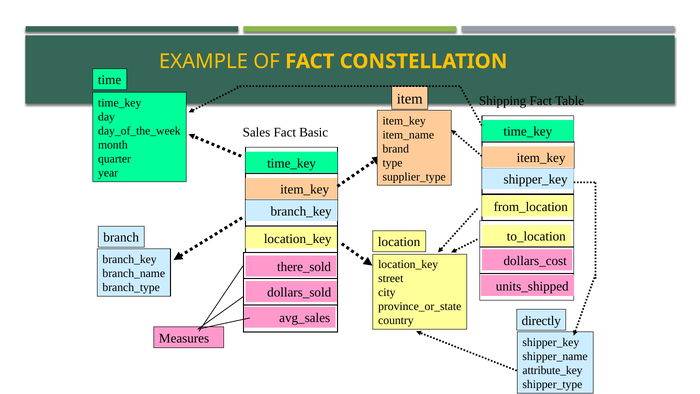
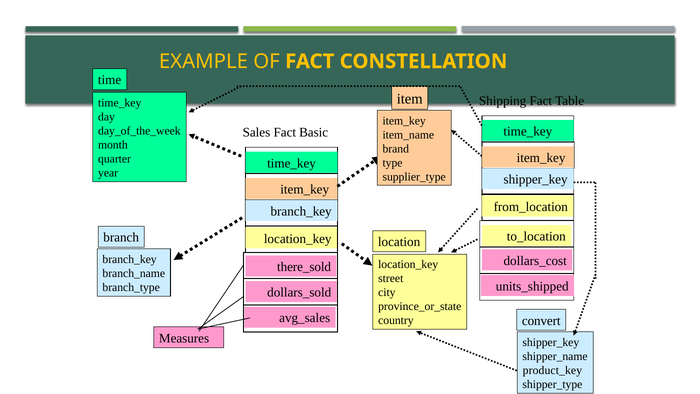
directly: directly -> convert
attribute_key: attribute_key -> product_key
